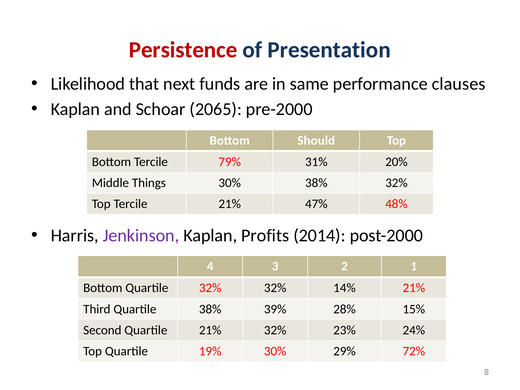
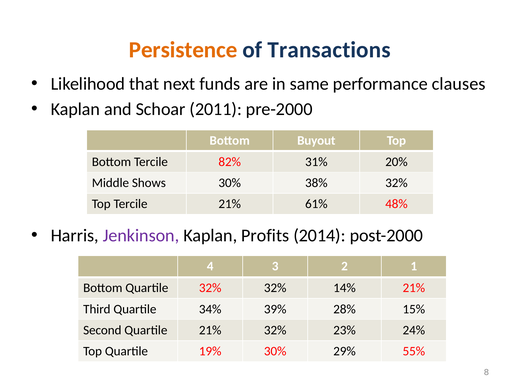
Persistence colour: red -> orange
Presentation: Presentation -> Transactions
2065: 2065 -> 2011
Should: Should -> Buyout
79%: 79% -> 82%
Things: Things -> Shows
47%: 47% -> 61%
Quartile 38%: 38% -> 34%
72%: 72% -> 55%
